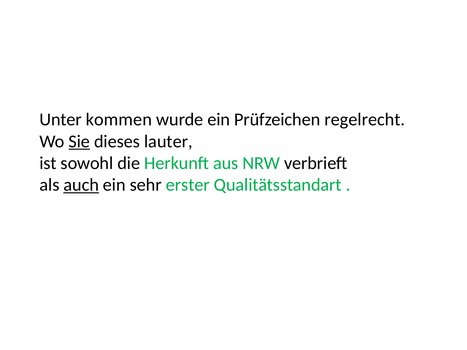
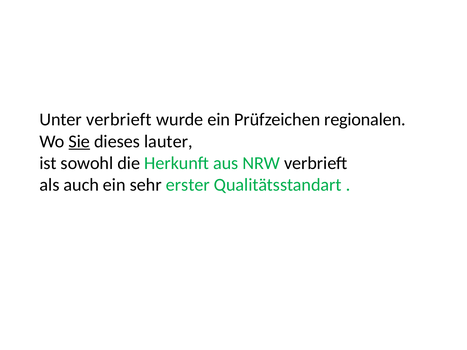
Unter kommen: kommen -> verbrieft
regelrecht: regelrecht -> regionalen
auch underline: present -> none
